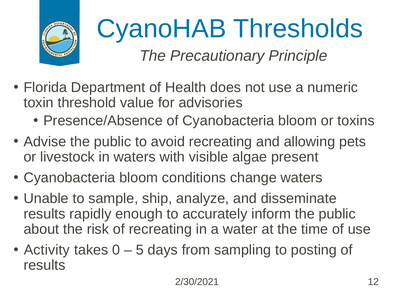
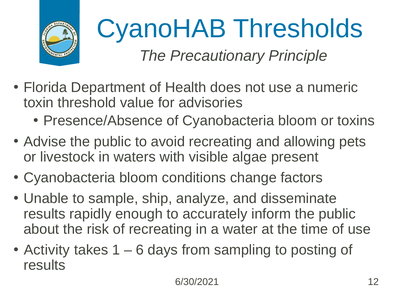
change waters: waters -> factors
0: 0 -> 1
5: 5 -> 6
2/30/2021: 2/30/2021 -> 6/30/2021
